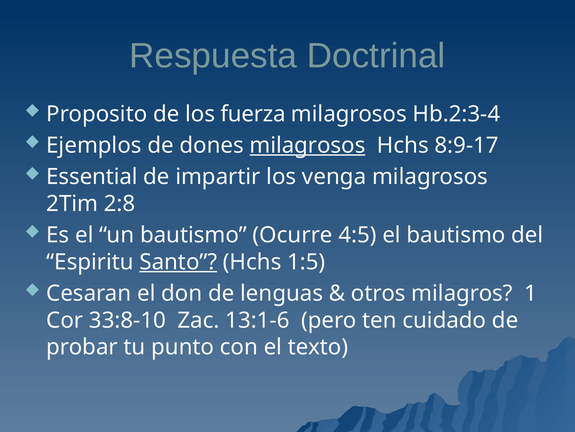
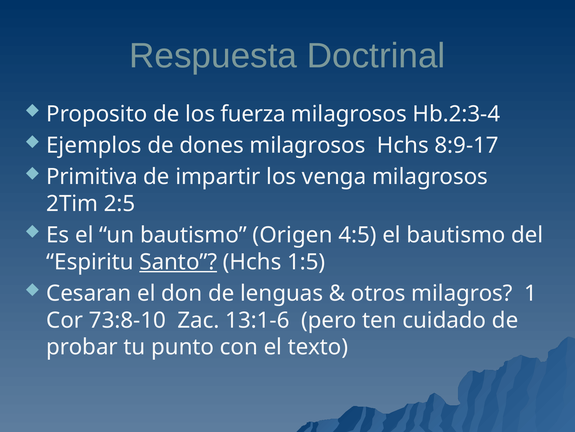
milagrosos at (307, 145) underline: present -> none
Essential: Essential -> Primitiva
2:8: 2:8 -> 2:5
Ocurre: Ocurre -> Origen
33:8-10: 33:8-10 -> 73:8-10
